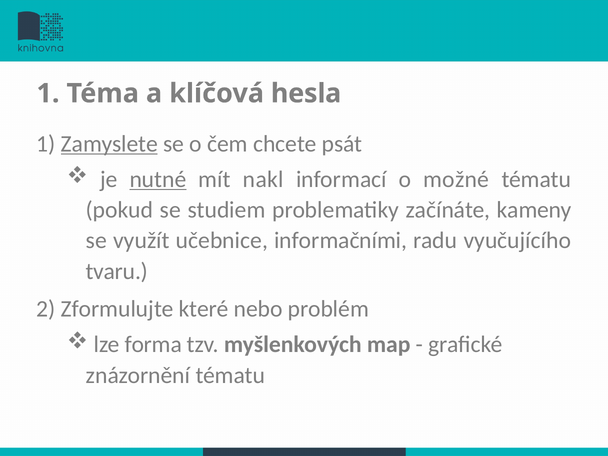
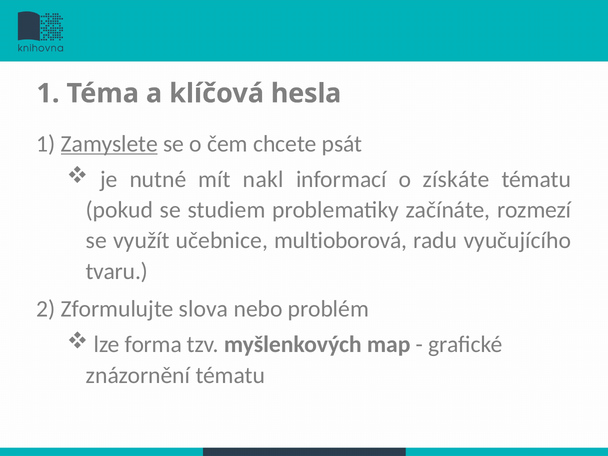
nutné underline: present -> none
možné: možné -> získáte
kameny: kameny -> rozmezí
informačními: informačními -> multioborová
které: které -> slova
